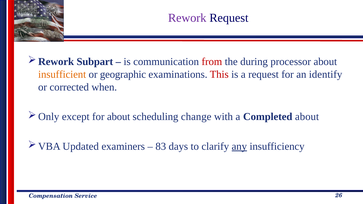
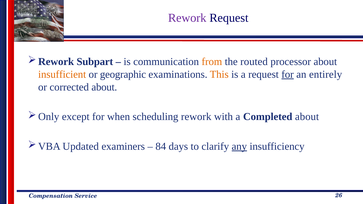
from colour: red -> orange
during: during -> routed
This colour: red -> orange
for at (288, 74) underline: none -> present
identify: identify -> entirely
corrected when: when -> about
for about: about -> when
scheduling change: change -> rework
83: 83 -> 84
